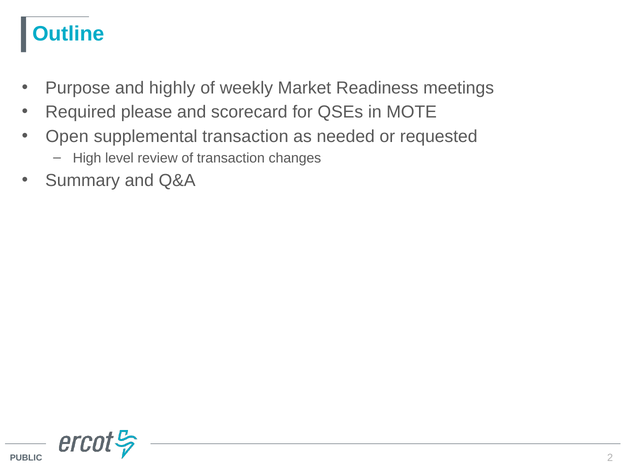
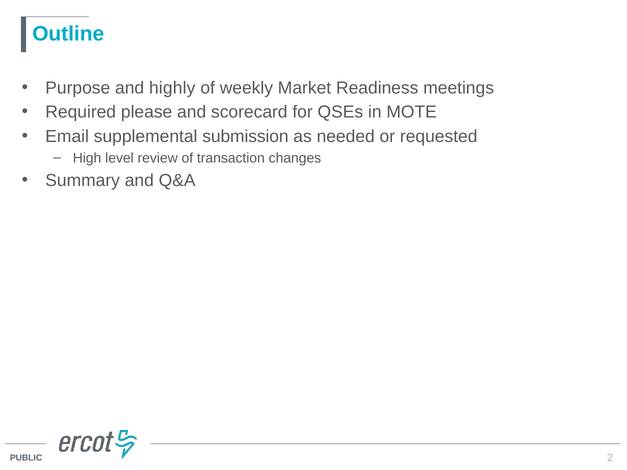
Open: Open -> Email
supplemental transaction: transaction -> submission
